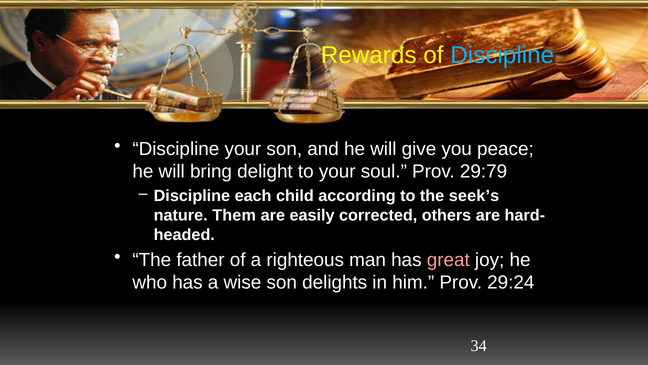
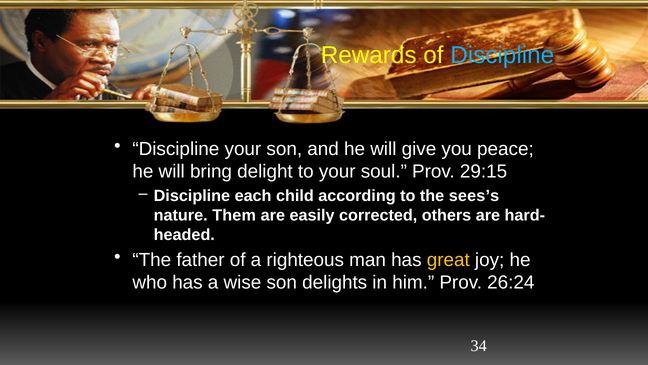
29:79: 29:79 -> 29:15
seek’s: seek’s -> sees’s
great colour: pink -> yellow
29:24: 29:24 -> 26:24
